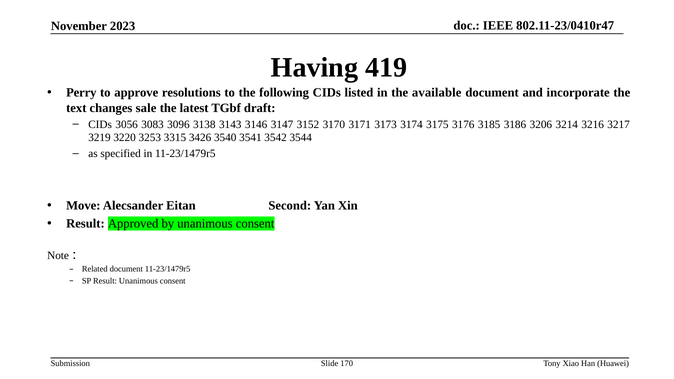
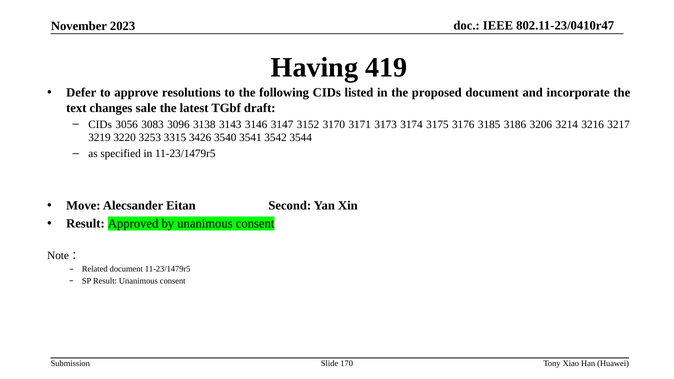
Perry: Perry -> Defer
available: available -> proposed
